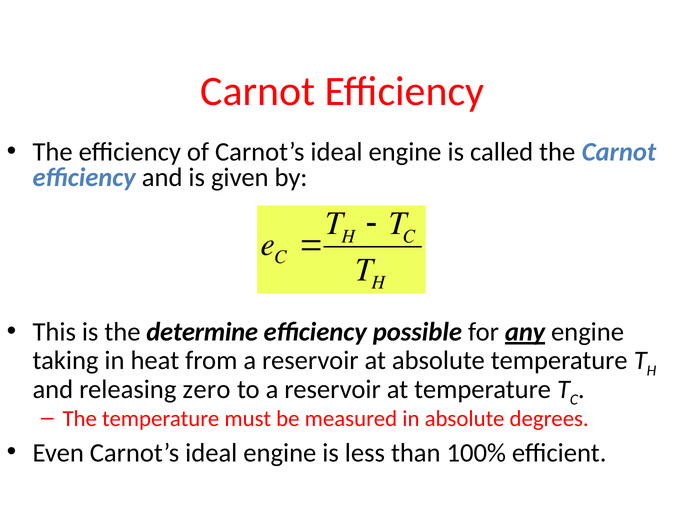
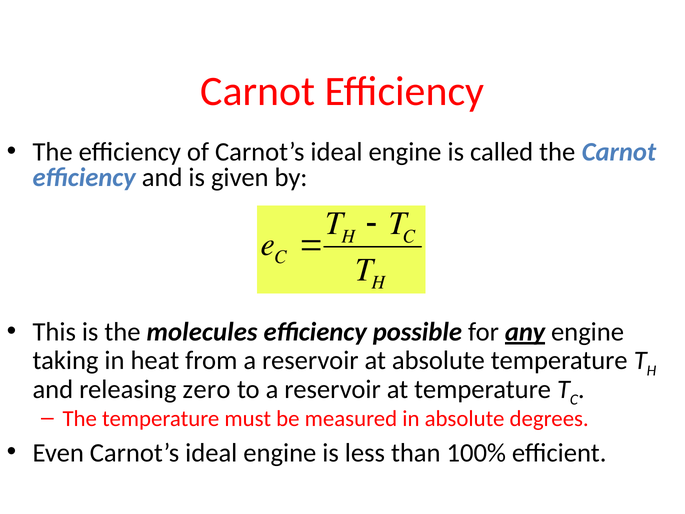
determine: determine -> molecules
